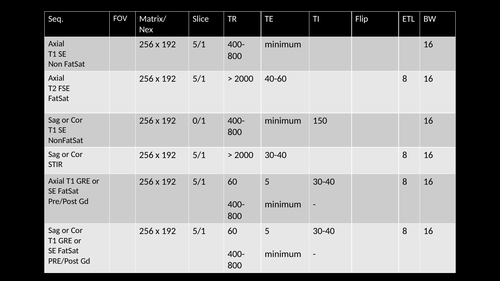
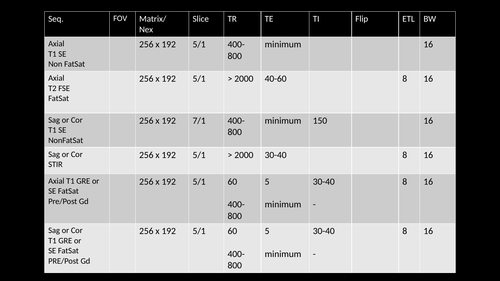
0/1: 0/1 -> 7/1
